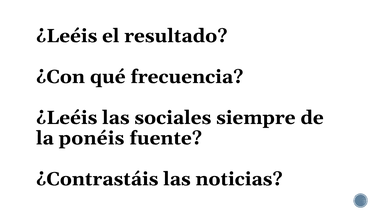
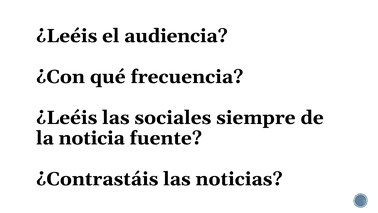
resultado: resultado -> audiencia
ponéis: ponéis -> noticia
